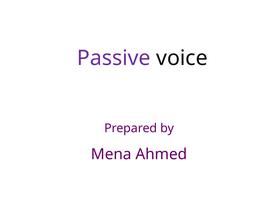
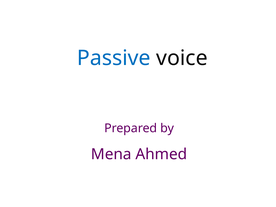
Passive colour: purple -> blue
